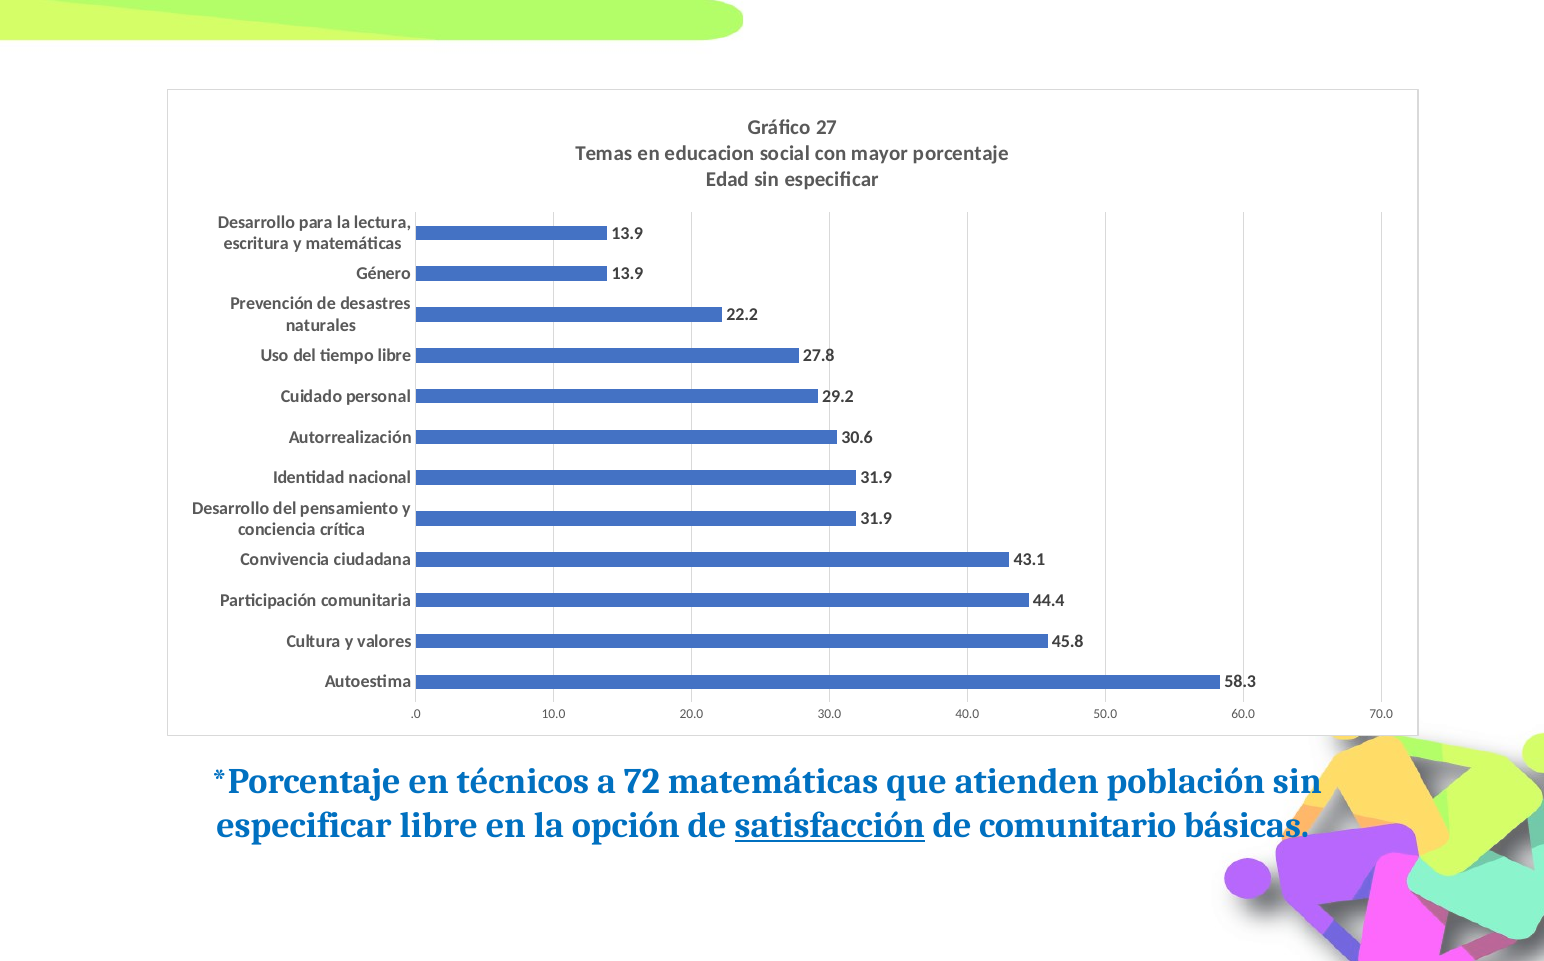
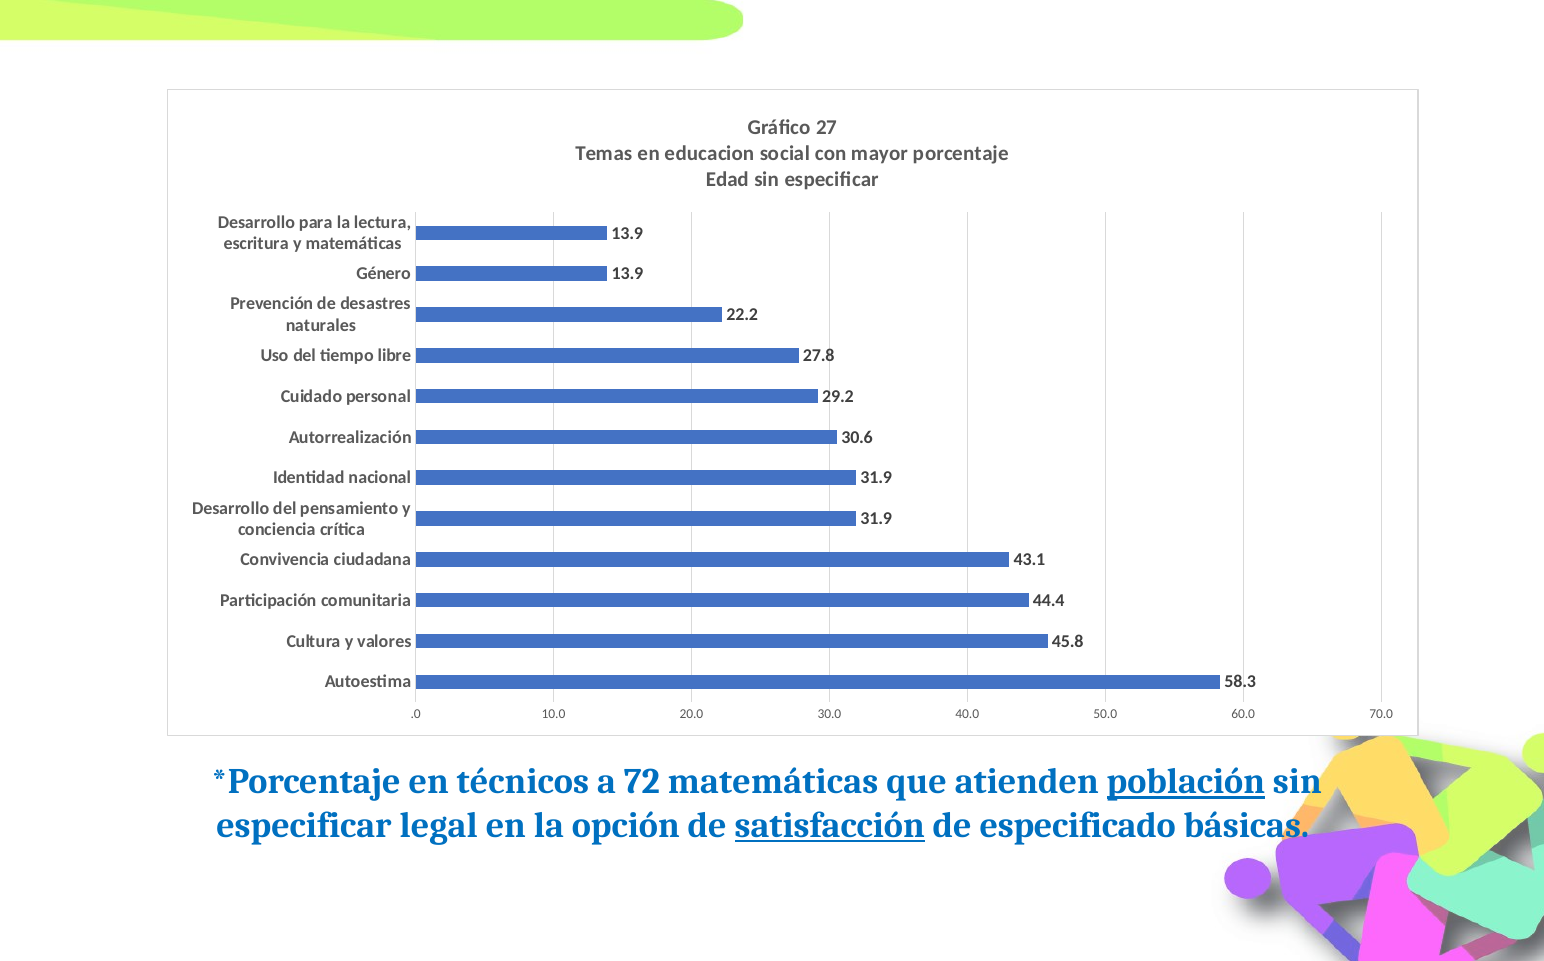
población underline: none -> present
especificar libre: libre -> legal
comunitario: comunitario -> especificado
